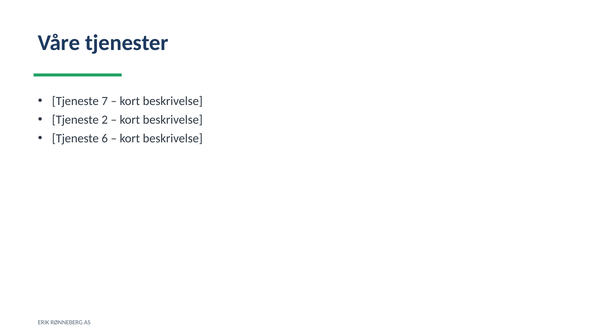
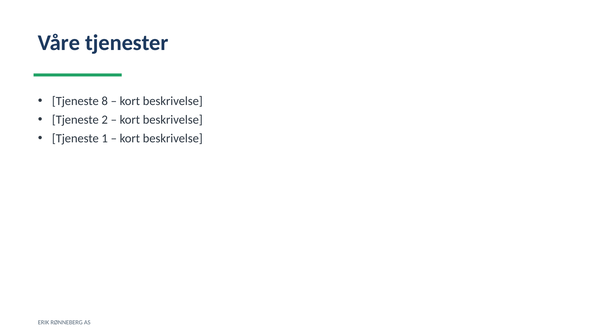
7: 7 -> 8
6: 6 -> 1
